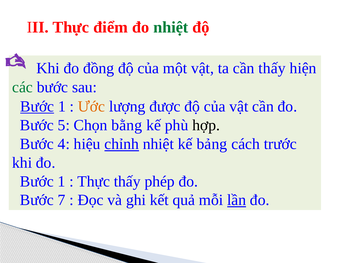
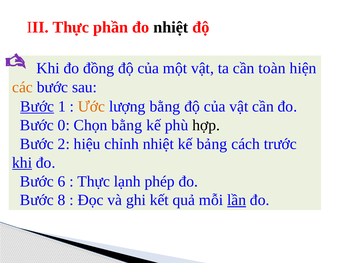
điểm: điểm -> phần
nhiệt at (171, 27) colour: green -> black
cần thấy: thấy -> toàn
các colour: green -> orange
lượng được: được -> bằng
5: 5 -> 0
4: 4 -> 2
chỉnh underline: present -> none
khi at (22, 162) underline: none -> present
1 at (62, 181): 1 -> 6
Thực thấy: thấy -> lạnh
7: 7 -> 8
